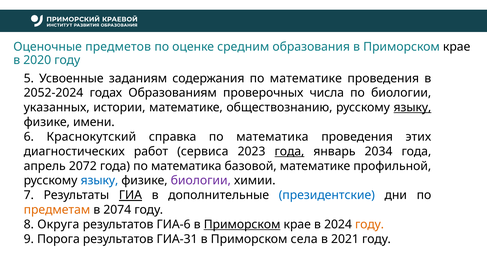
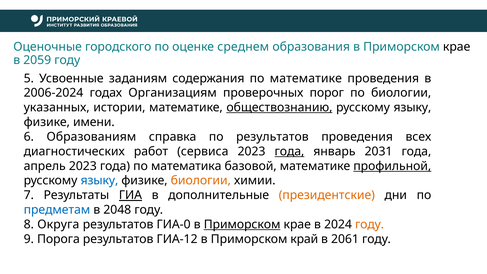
предметов: предметов -> городского
средним: средним -> среднем
2020: 2020 -> 2059
2052-2024: 2052-2024 -> 2006-2024
Образованиям: Образованиям -> Организациям
числа: числа -> порог
обществознанию underline: none -> present
языку at (412, 108) underline: present -> none
Краснокутский: Краснокутский -> Образованиям
справка по математика: математика -> результатов
этих: этих -> всех
2034: 2034 -> 2031
апрель 2072: 2072 -> 2023
профильной underline: none -> present
биологии at (201, 181) colour: purple -> orange
президентские colour: blue -> orange
предметам colour: orange -> blue
2074: 2074 -> 2048
ГИА-6: ГИА-6 -> ГИА-0
ГИА-31: ГИА-31 -> ГИА-12
села: села -> край
2021: 2021 -> 2061
